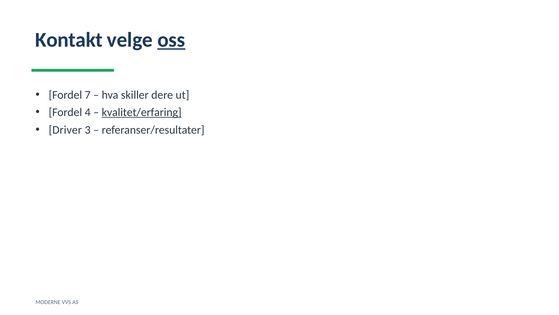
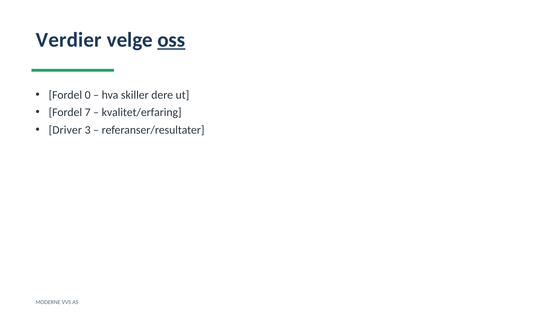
Kontakt: Kontakt -> Verdier
7: 7 -> 0
4: 4 -> 7
kvalitet/erfaring underline: present -> none
